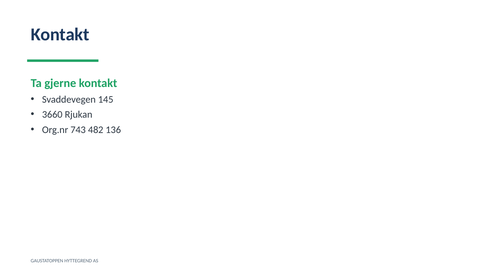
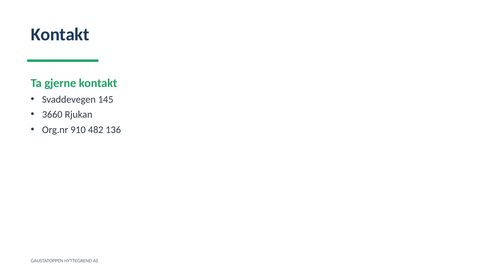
743: 743 -> 910
